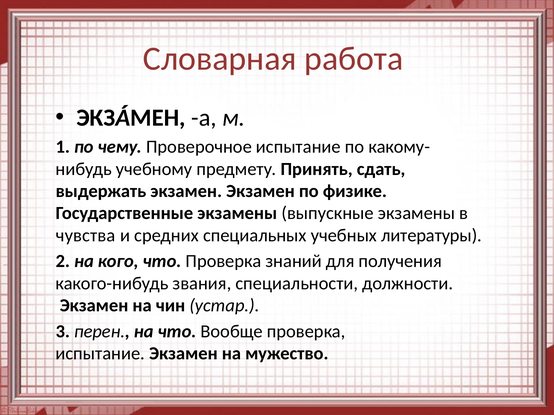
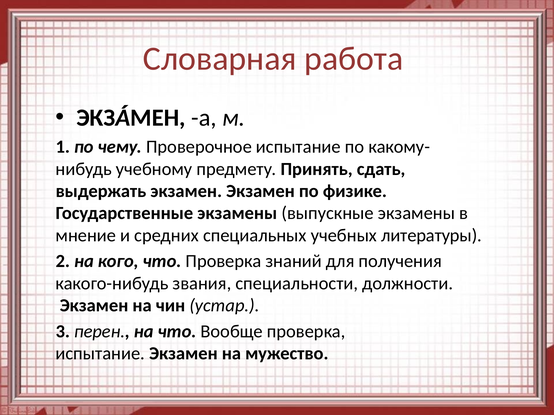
чувства: чувства -> мнение
